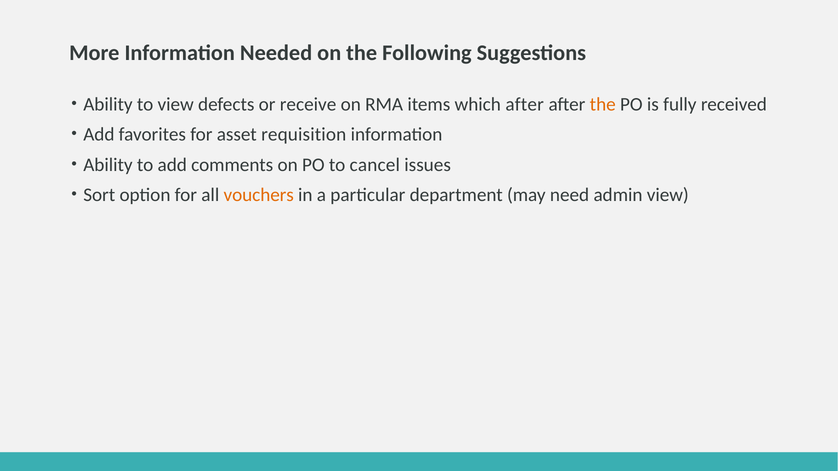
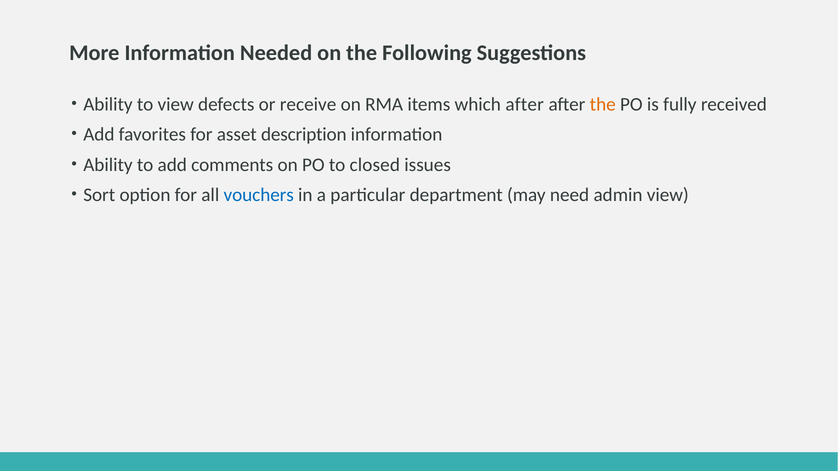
requisition: requisition -> description
cancel: cancel -> closed
vouchers colour: orange -> blue
